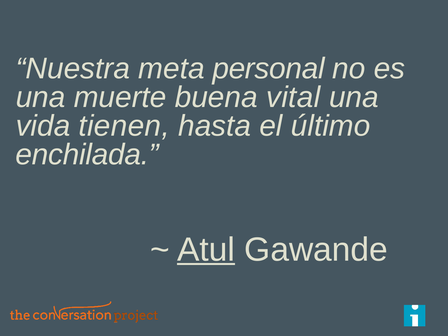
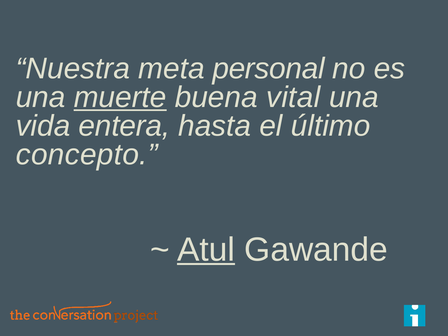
muerte underline: none -> present
tienen: tienen -> entera
enchilada: enchilada -> concepto
